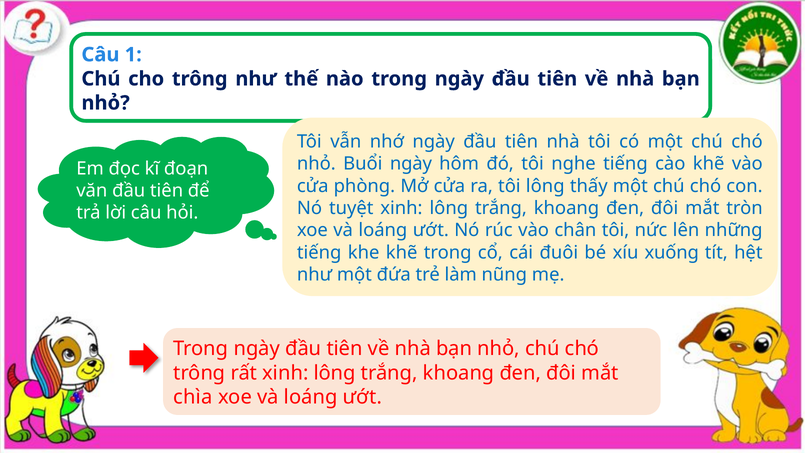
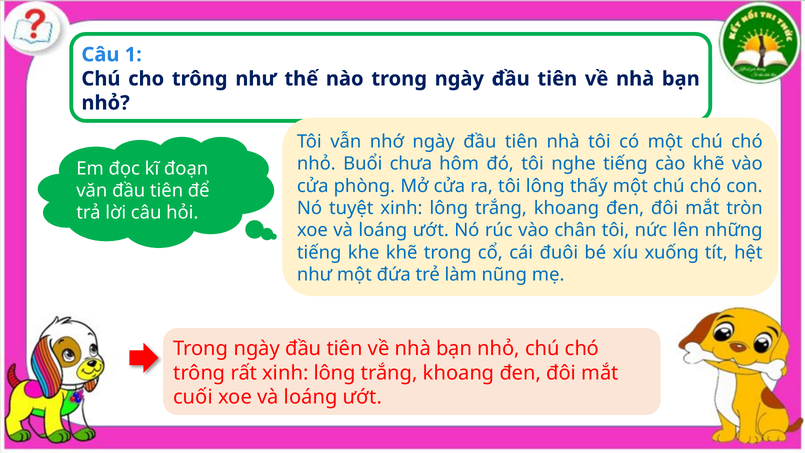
Buổi ngày: ngày -> chưa
chìa: chìa -> cuối
